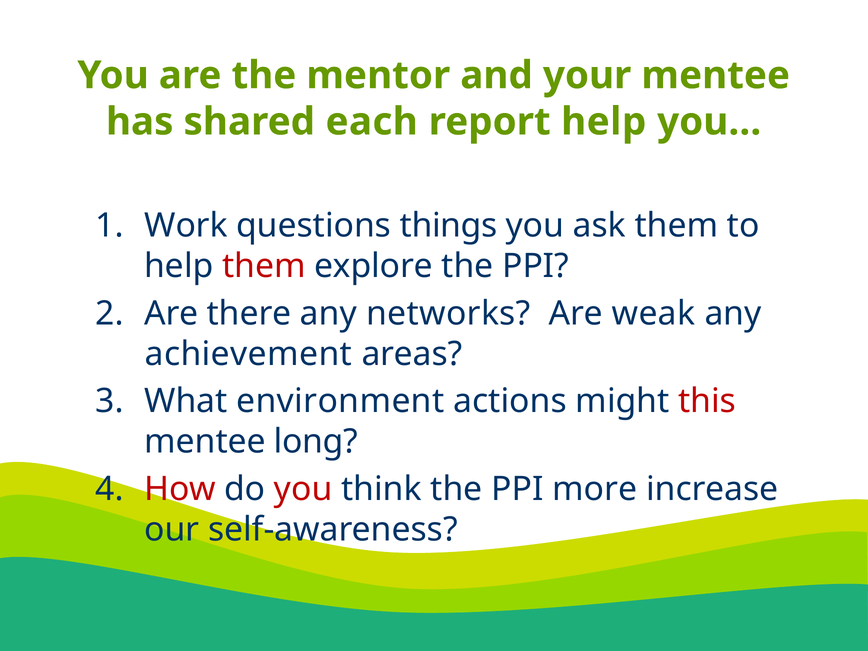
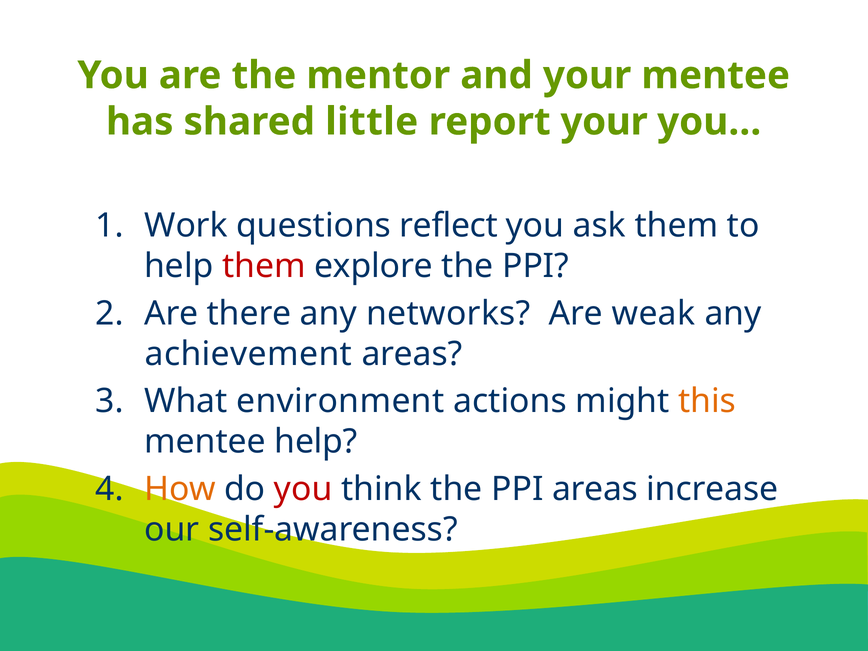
each: each -> little
report help: help -> your
things: things -> reflect
this colour: red -> orange
mentee long: long -> help
How colour: red -> orange
PPI more: more -> areas
